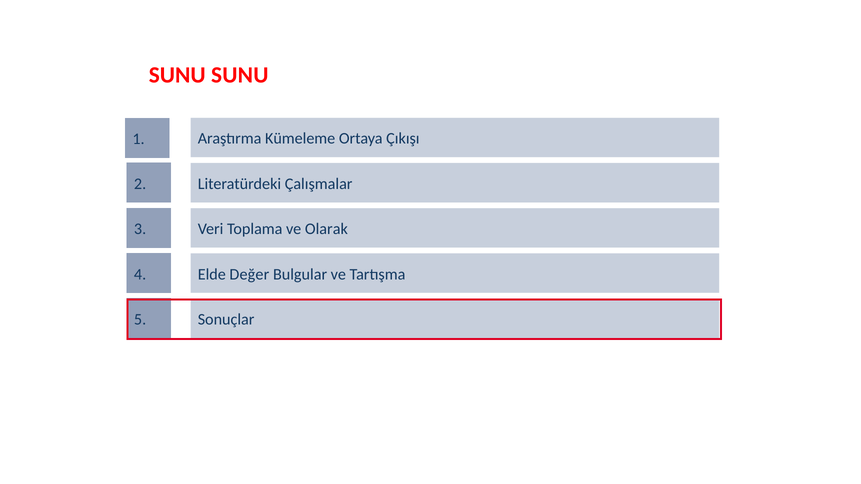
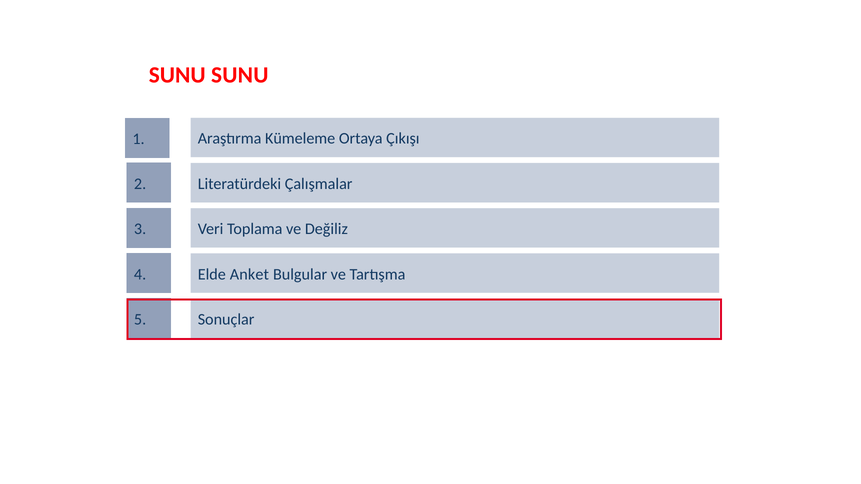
Olarak: Olarak -> Değiliz
Değer: Değer -> Anket
